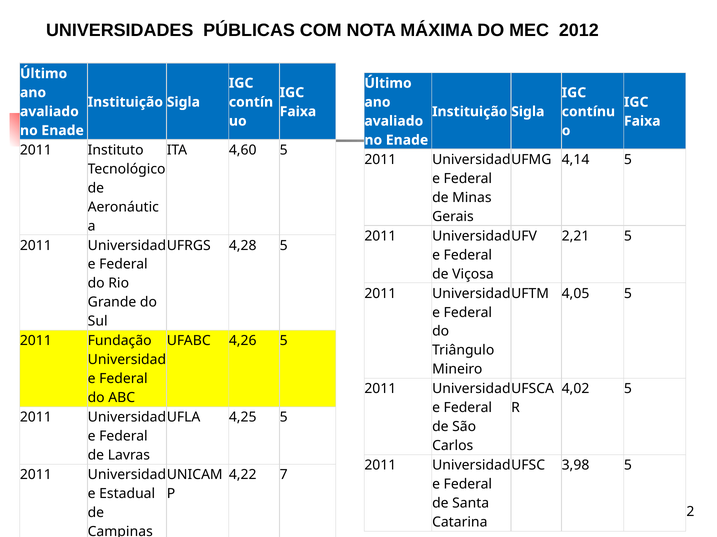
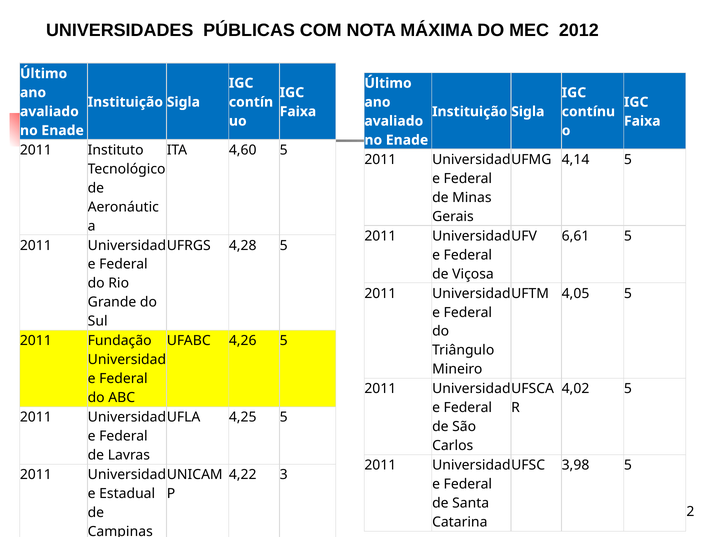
2,21: 2,21 -> 6,61
7: 7 -> 3
